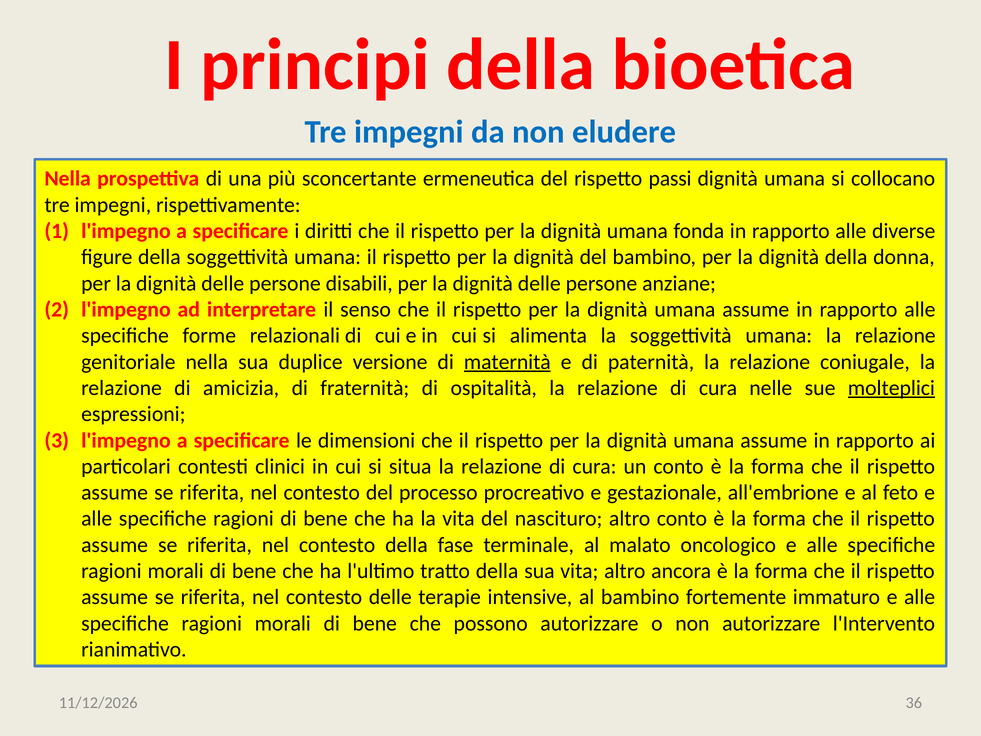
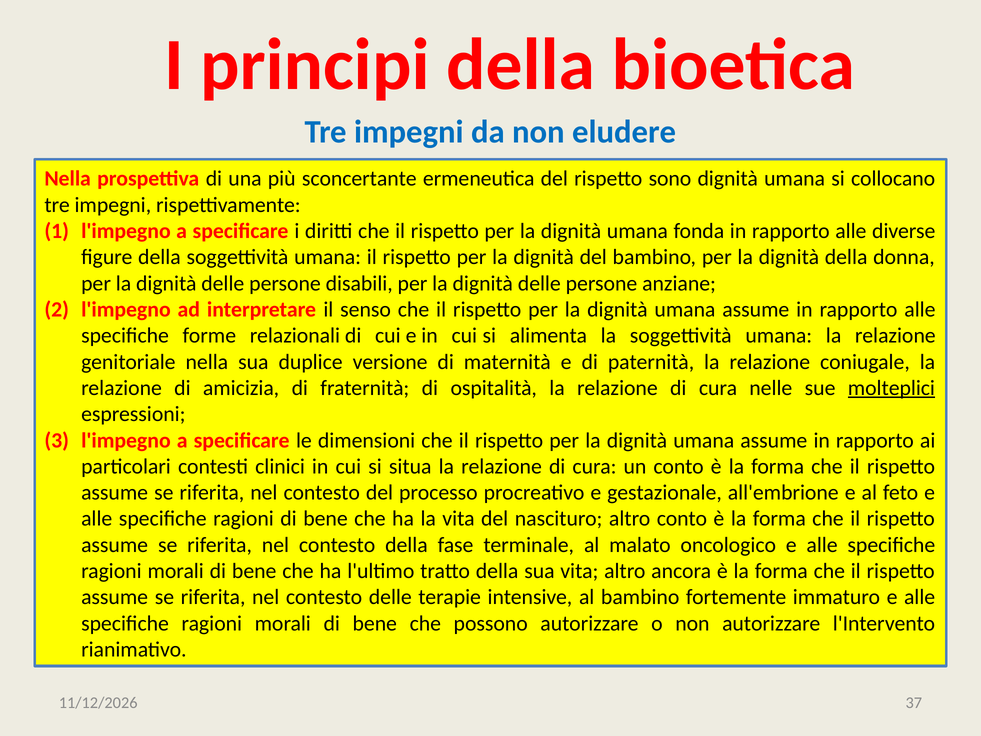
passi: passi -> sono
maternità underline: present -> none
36: 36 -> 37
